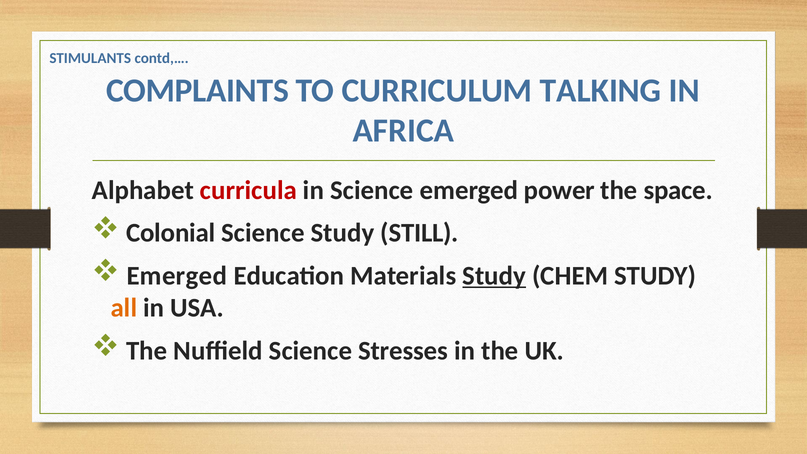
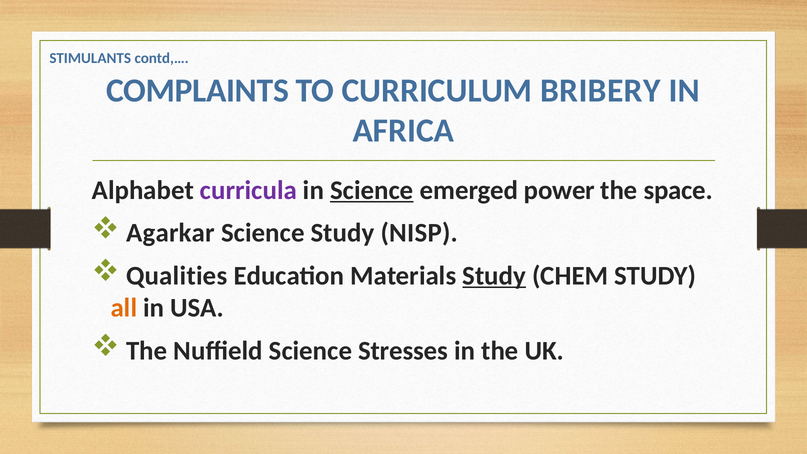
TALKING: TALKING -> BRIBERY
curricula colour: red -> purple
Science at (372, 190) underline: none -> present
Colonial: Colonial -> Agarkar
STILL: STILL -> NISP
Emerged at (177, 276): Emerged -> Qualities
